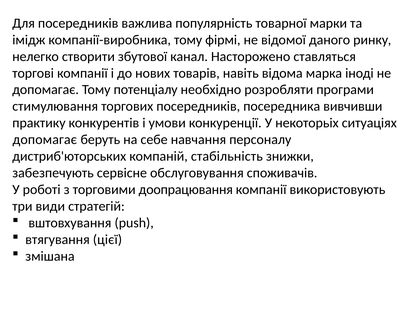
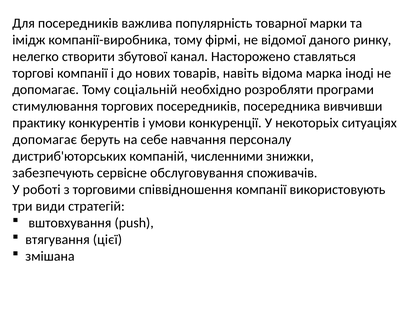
потенціалу: потенціалу -> соціальній
стабільність: стабільність -> численними
доопрацювання: доопрацювання -> співвідношення
